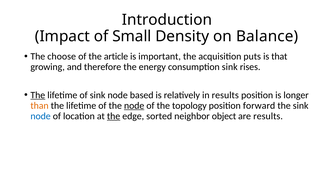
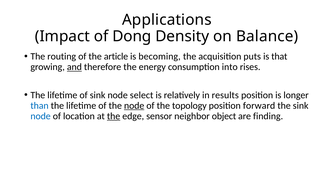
Introduction: Introduction -> Applications
Small: Small -> Dong
choose: choose -> routing
important: important -> becoming
and underline: none -> present
consumption sink: sink -> into
The at (38, 95) underline: present -> none
based: based -> select
than colour: orange -> blue
sorted: sorted -> sensor
are results: results -> finding
